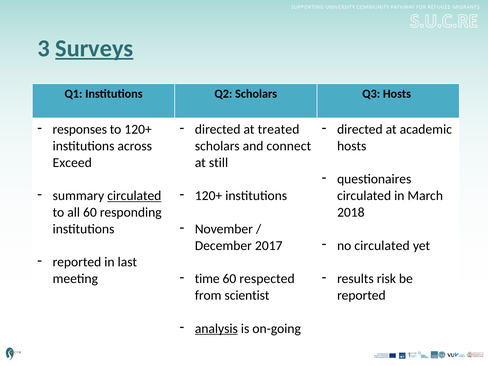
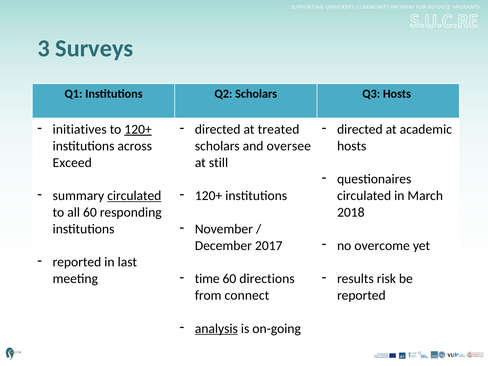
Surveys underline: present -> none
responses: responses -> initiatives
120+ at (138, 129) underline: none -> present
connect: connect -> oversee
no circulated: circulated -> overcome
respected: respected -> directions
scientist: scientist -> connect
